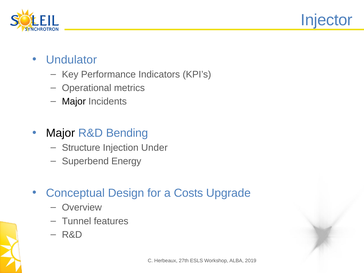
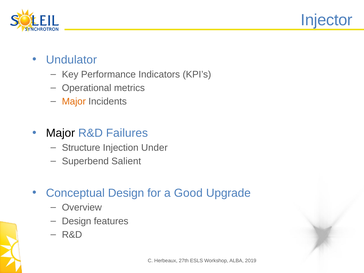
Major at (74, 101) colour: black -> orange
Bending: Bending -> Failures
Energy: Energy -> Salient
Costs: Costs -> Good
Tunnel at (77, 221): Tunnel -> Design
